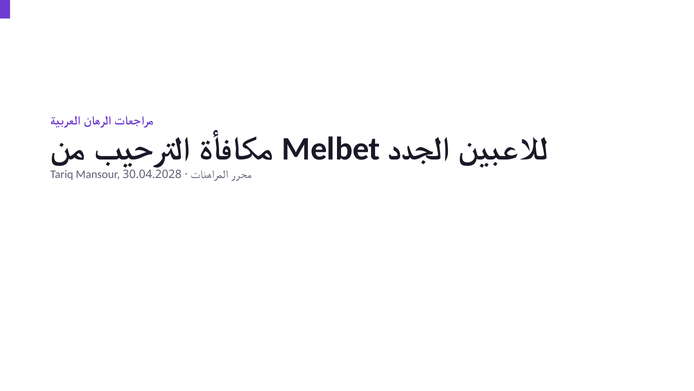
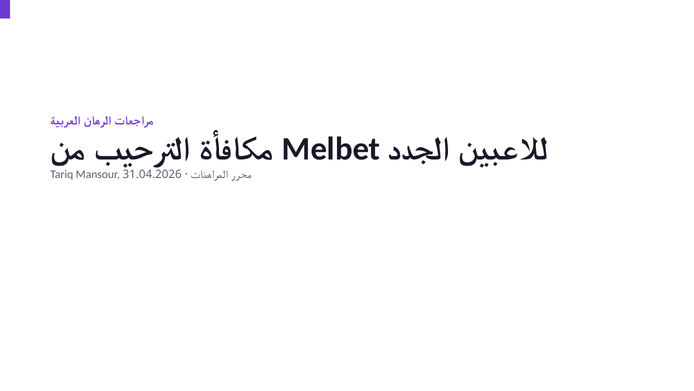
30.04.2028: 30.04.2028 -> 31.04.2026
